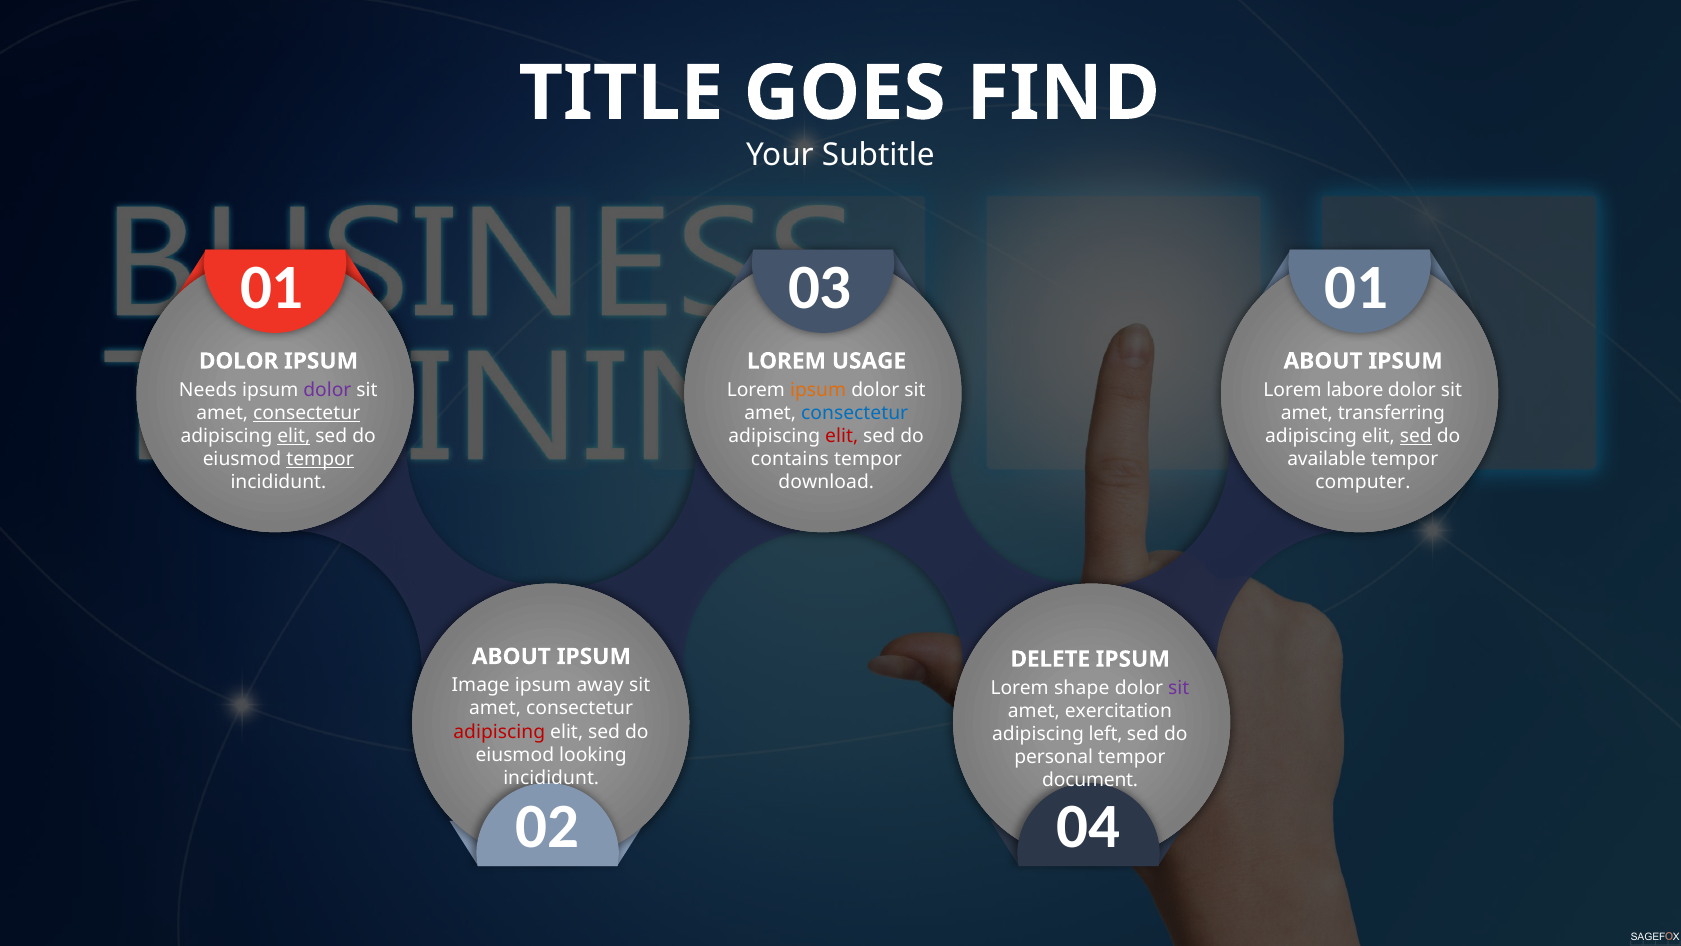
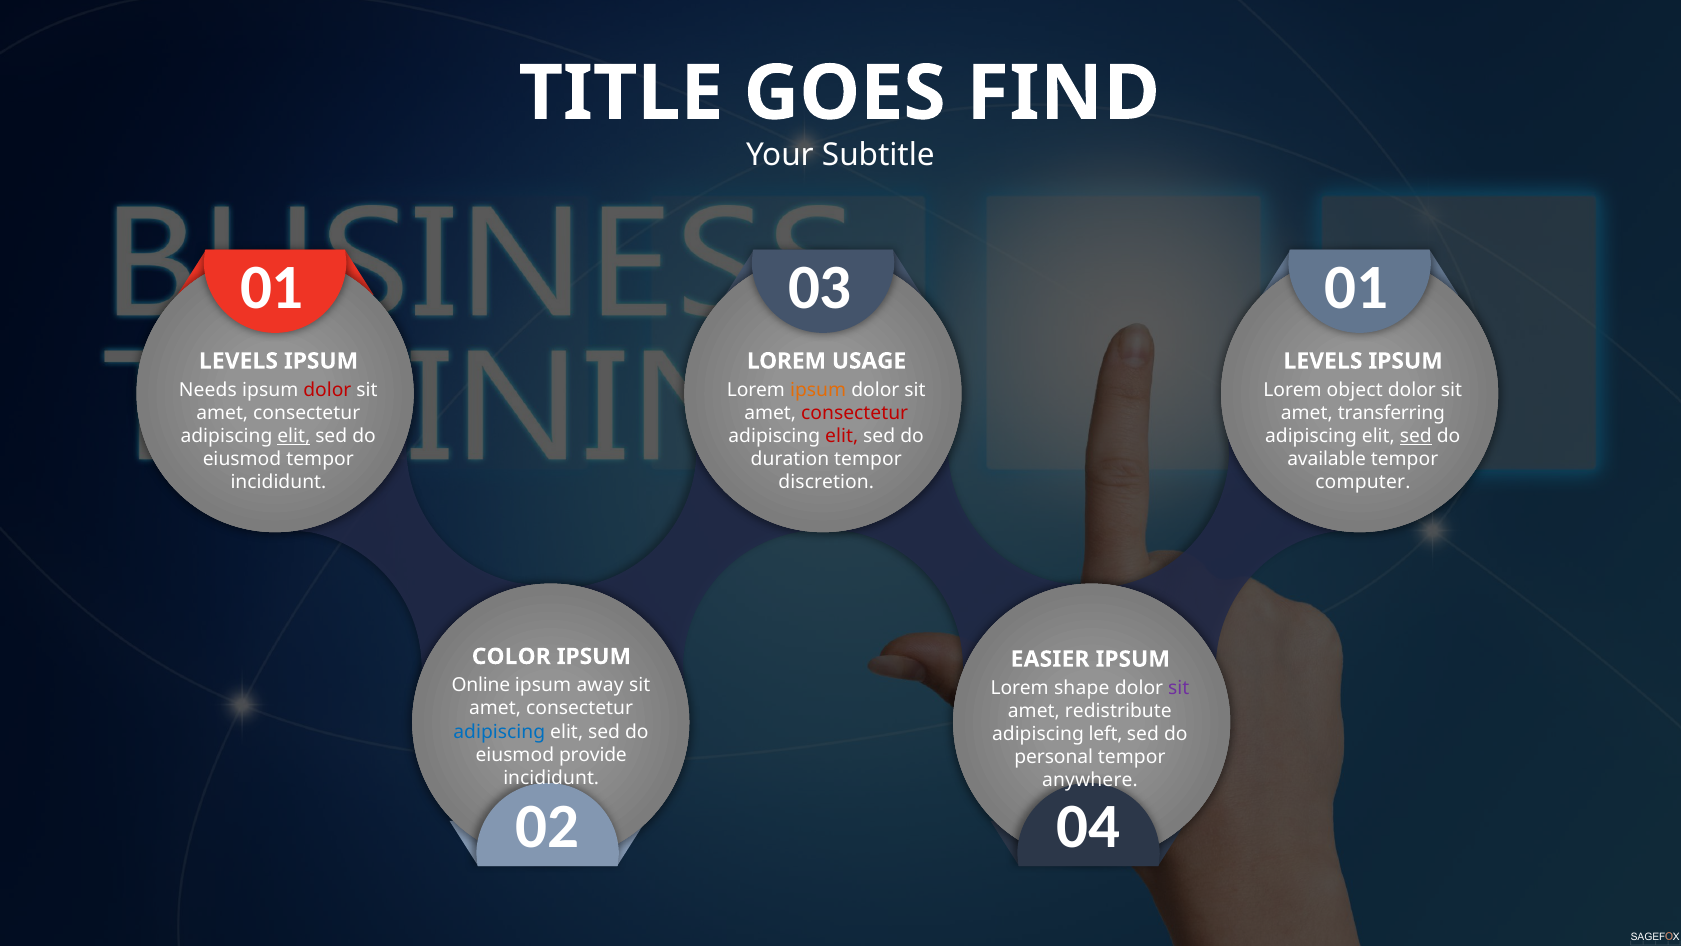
DOLOR at (239, 361): DOLOR -> LEVELS
ABOUT at (1323, 361): ABOUT -> LEVELS
dolor at (327, 390) colour: purple -> red
labore: labore -> object
consectetur at (307, 413) underline: present -> none
consectetur at (855, 413) colour: blue -> red
tempor at (320, 459) underline: present -> none
contains: contains -> duration
download: download -> discretion
ABOUT at (511, 656): ABOUT -> COLOR
DELETE: DELETE -> EASIER
Image: Image -> Online
exercitation: exercitation -> redistribute
adipiscing at (499, 731) colour: red -> blue
looking: looking -> provide
document: document -> anywhere
